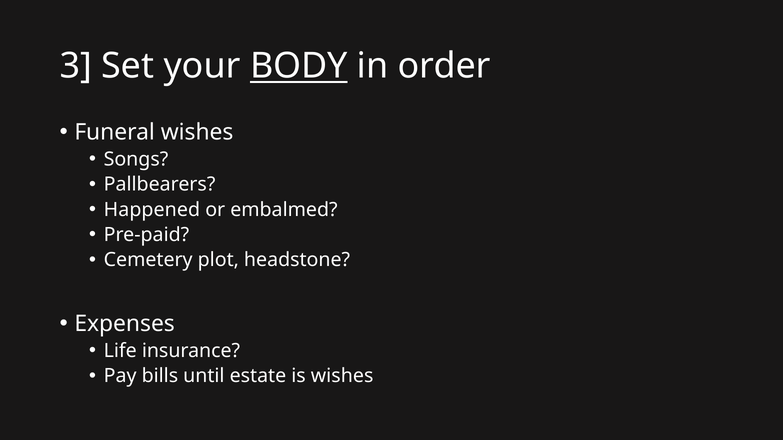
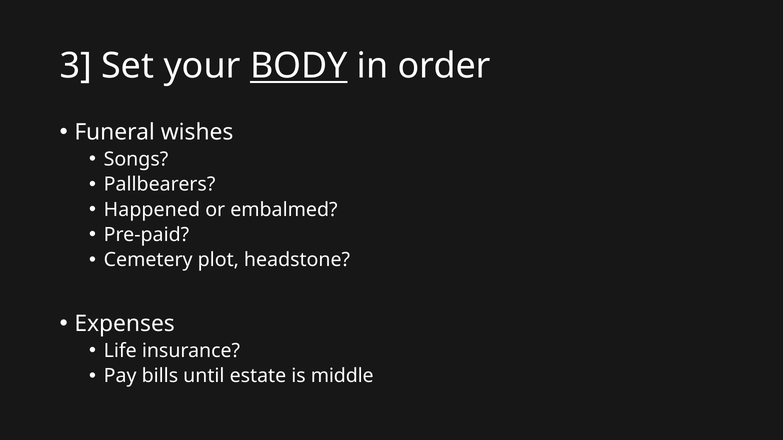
is wishes: wishes -> middle
